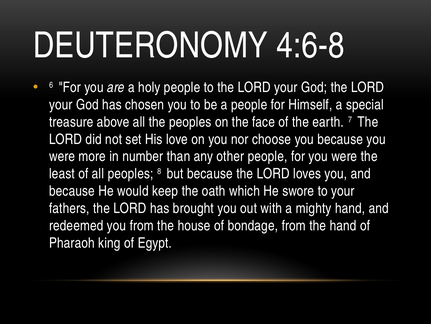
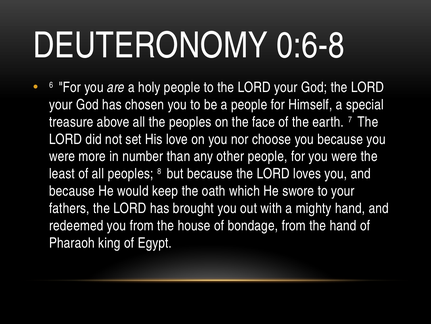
4:6-8: 4:6-8 -> 0:6-8
